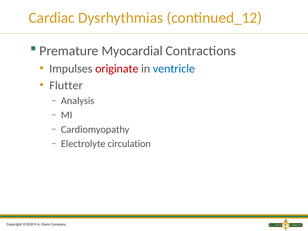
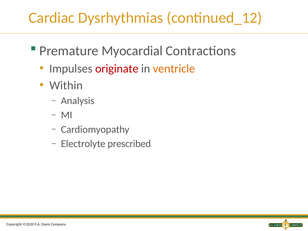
ventricle colour: blue -> orange
Flutter: Flutter -> Within
circulation: circulation -> prescribed
